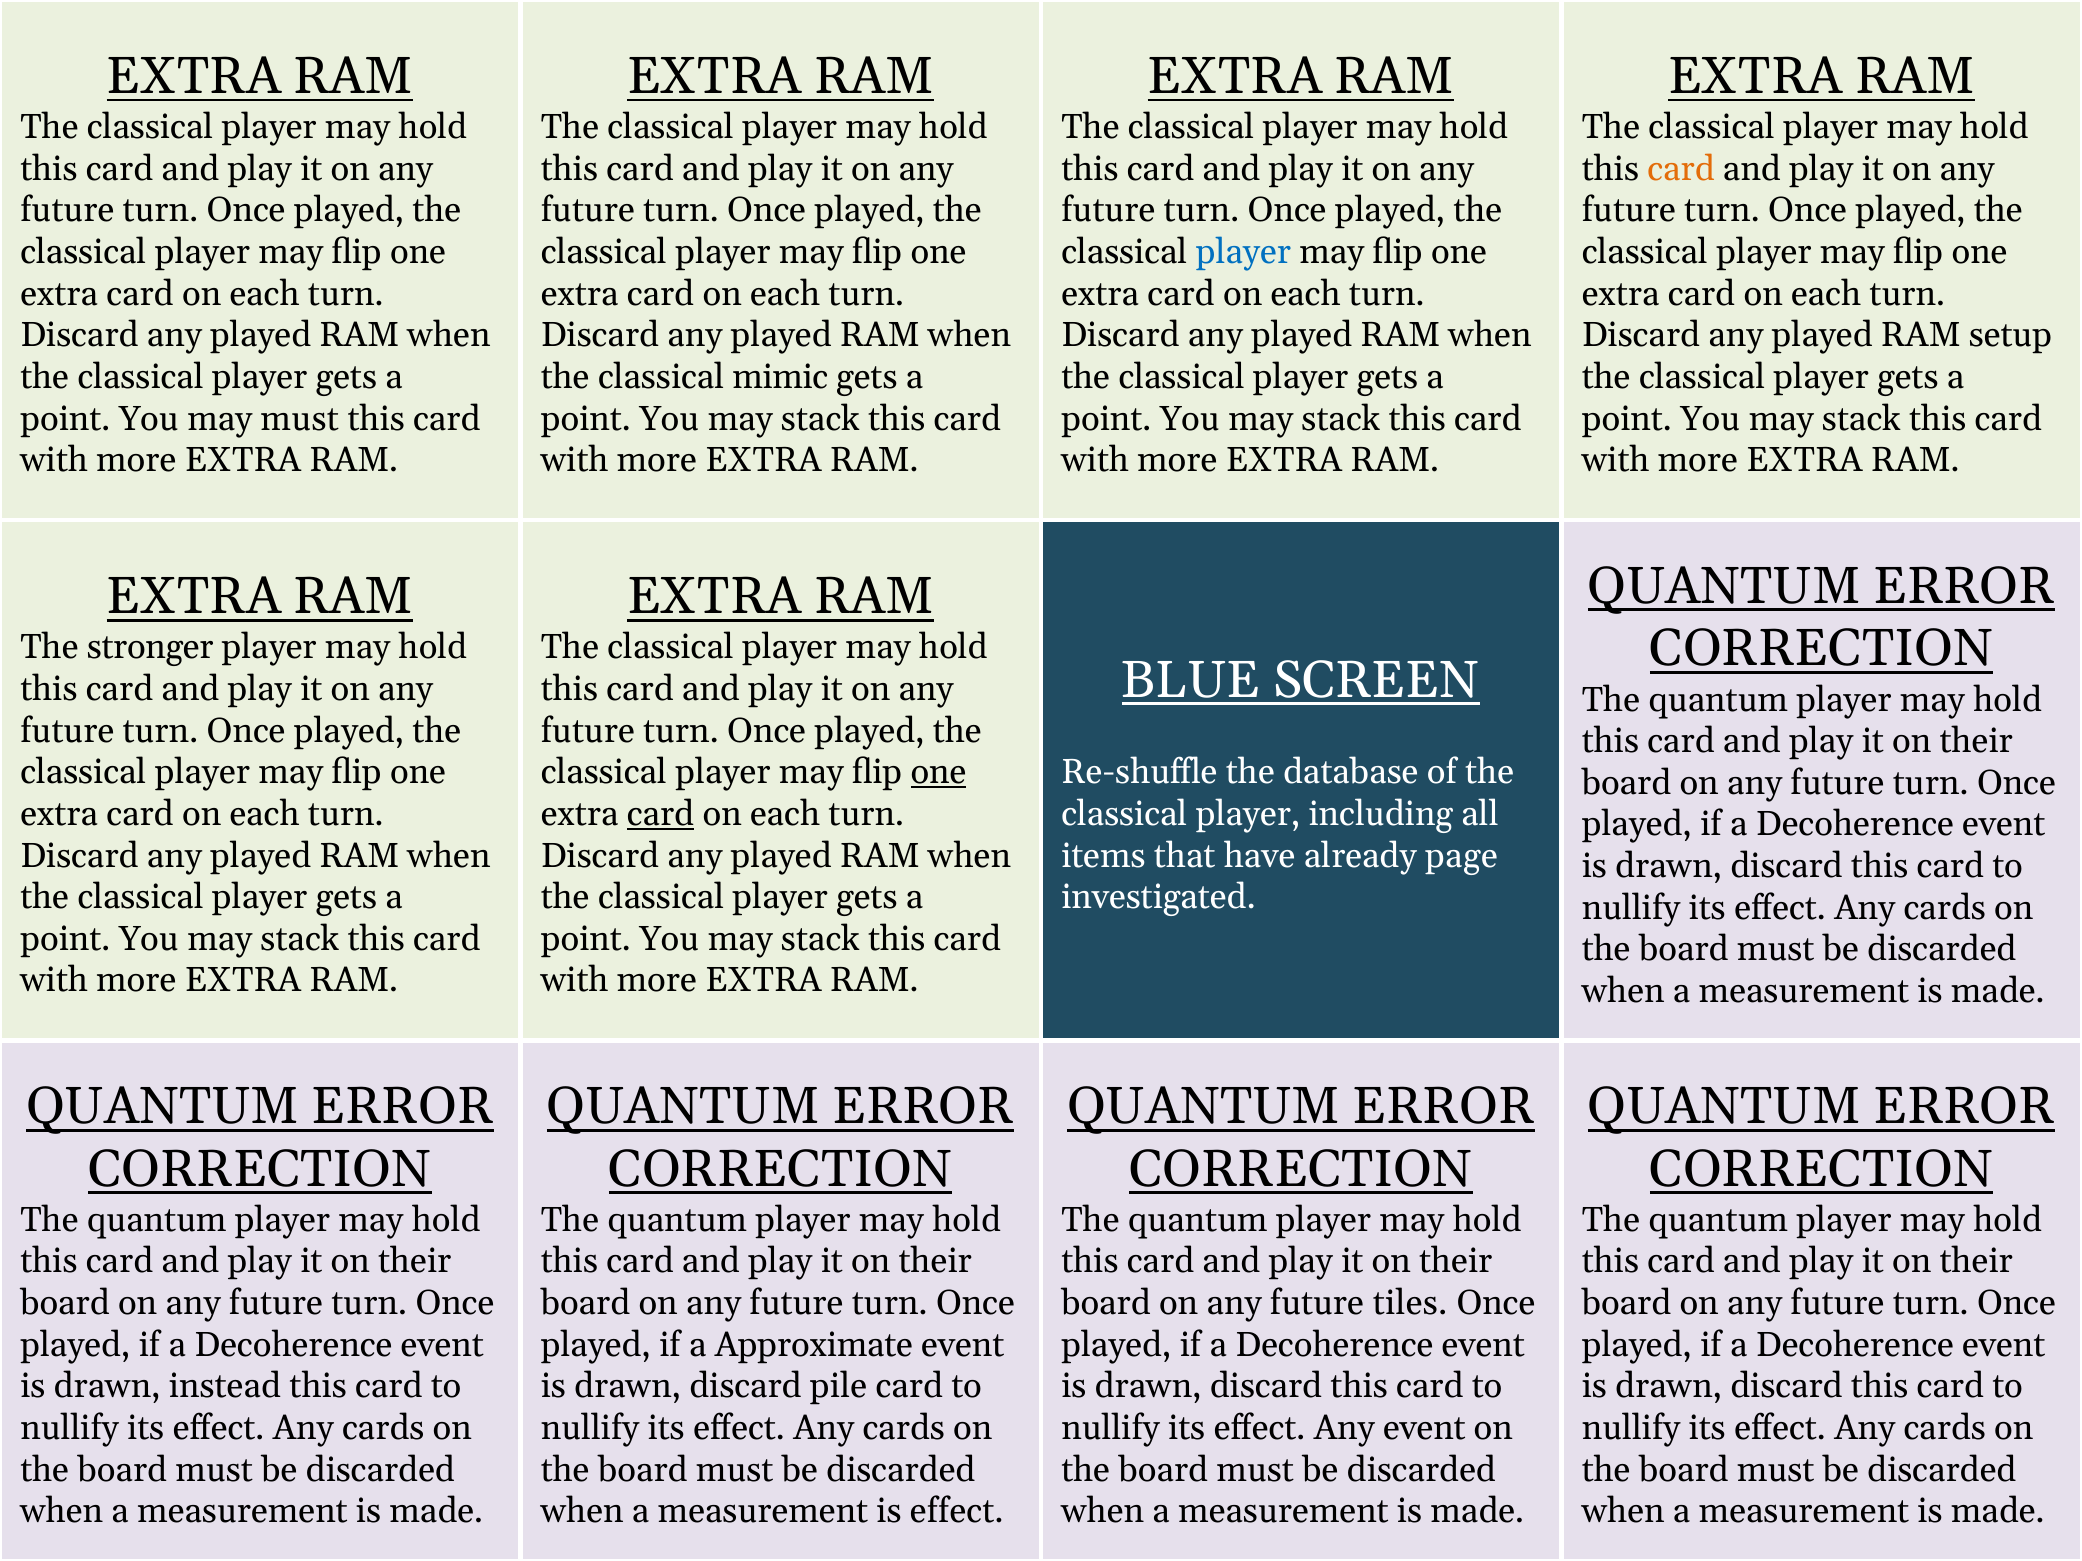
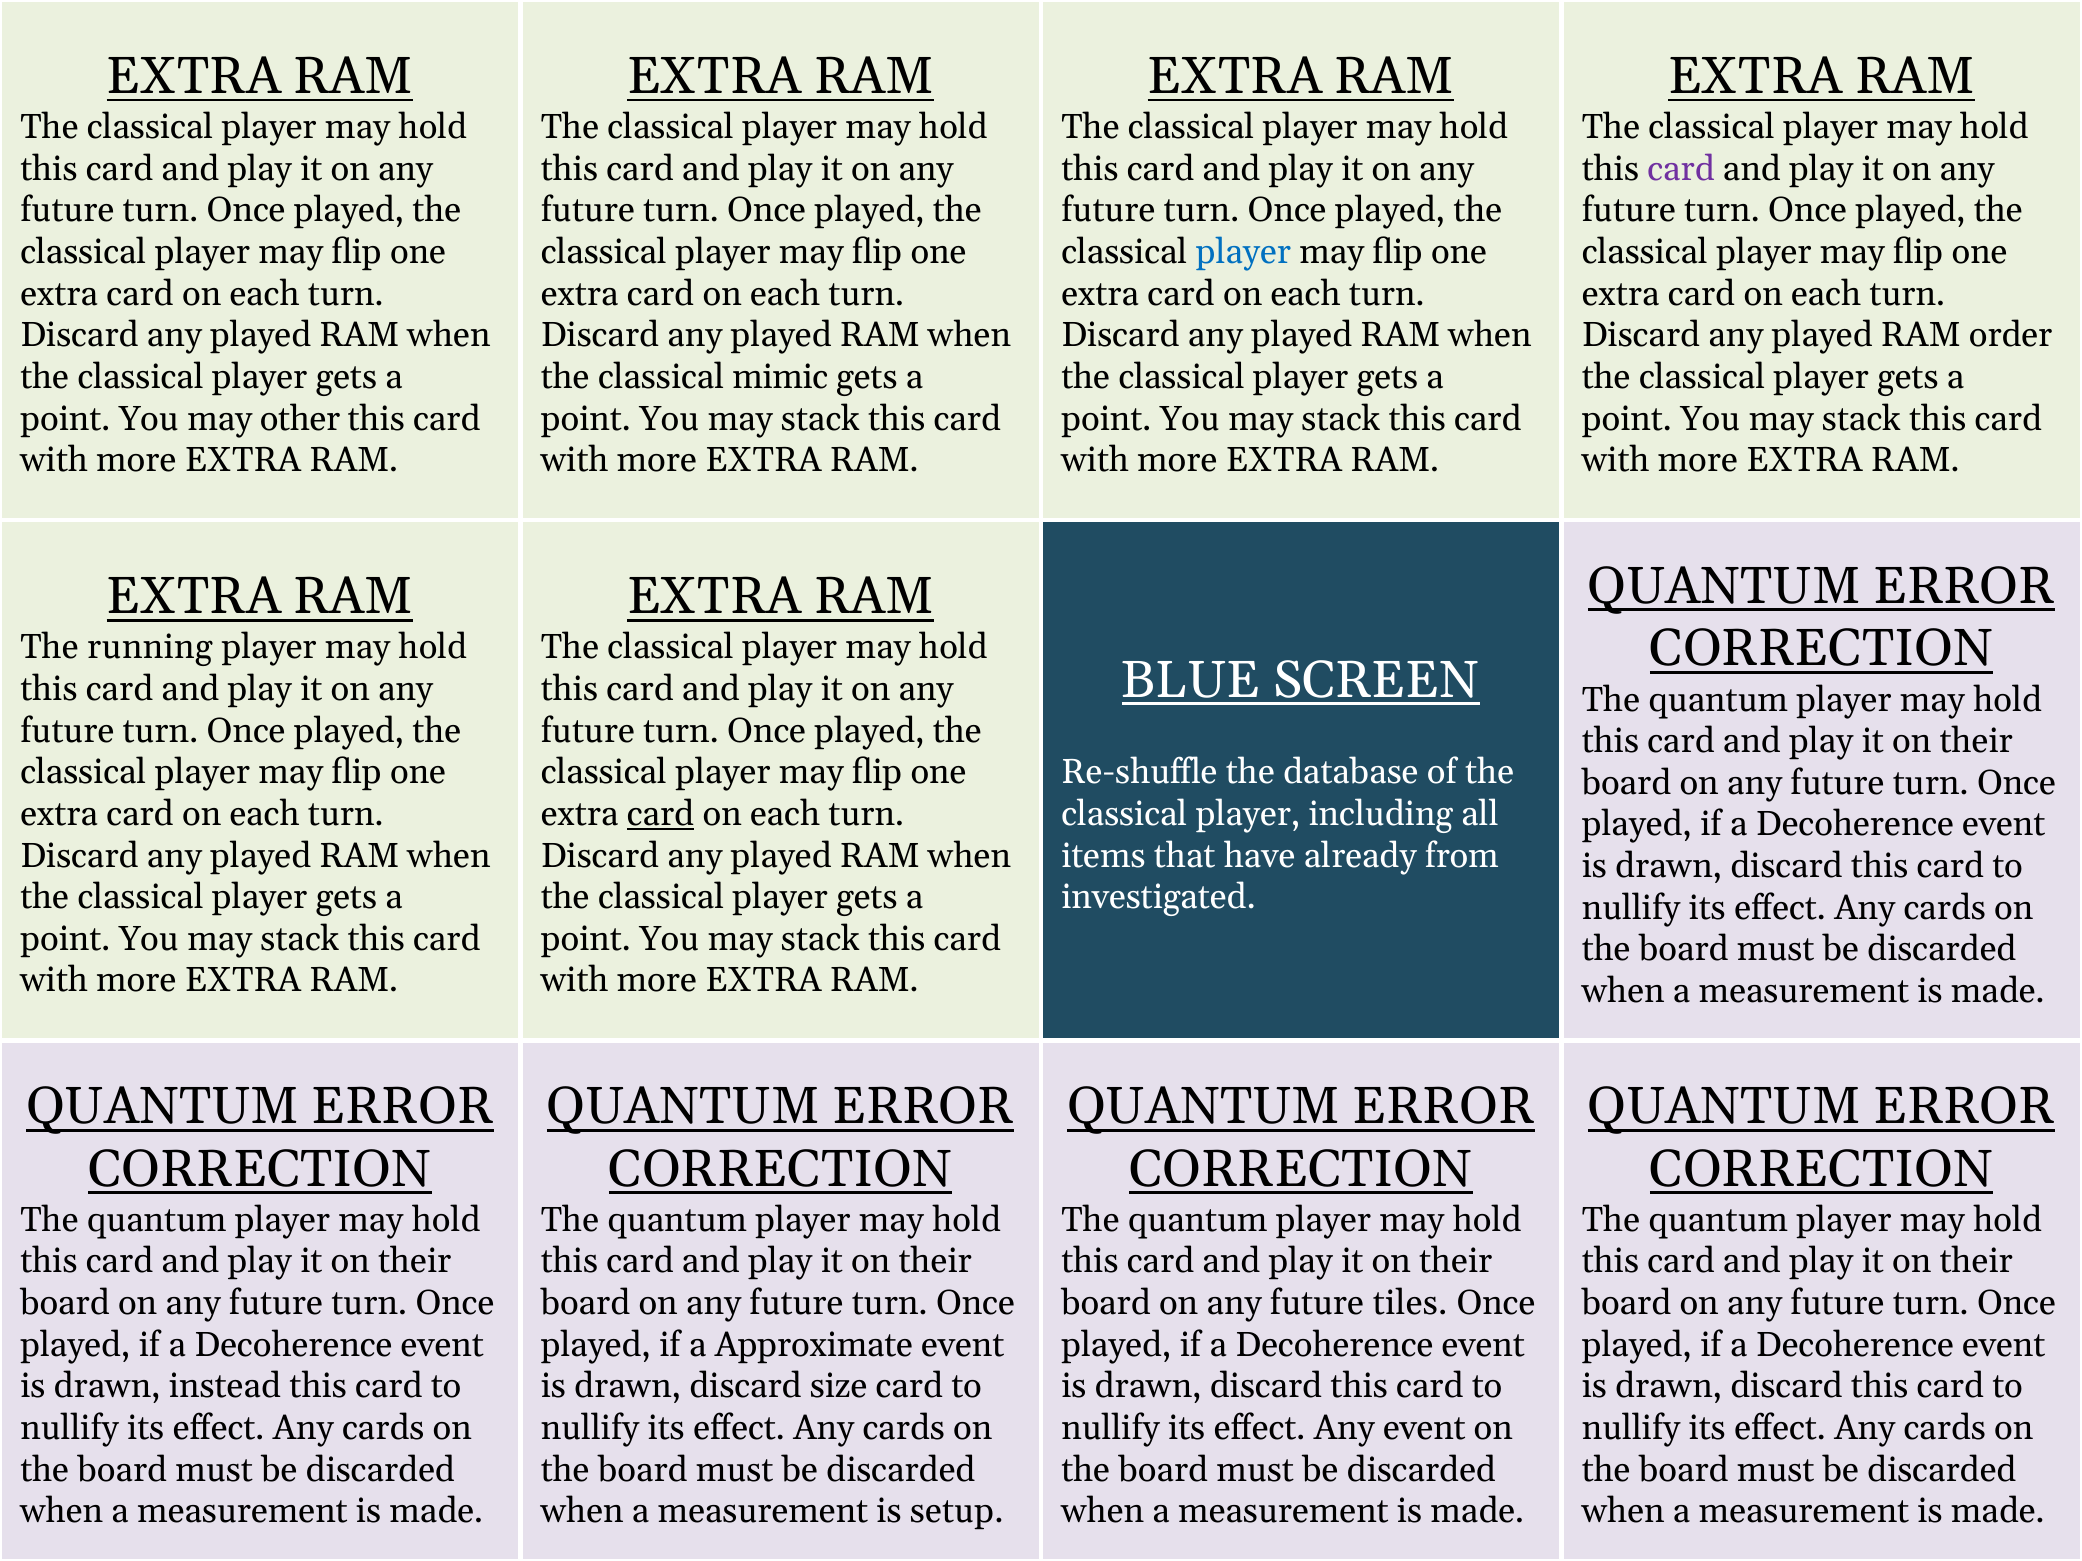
card at (1681, 169) colour: orange -> purple
setup: setup -> order
may must: must -> other
stronger: stronger -> running
one at (938, 773) underline: present -> none
page: page -> from
pile: pile -> size
is effect: effect -> setup
